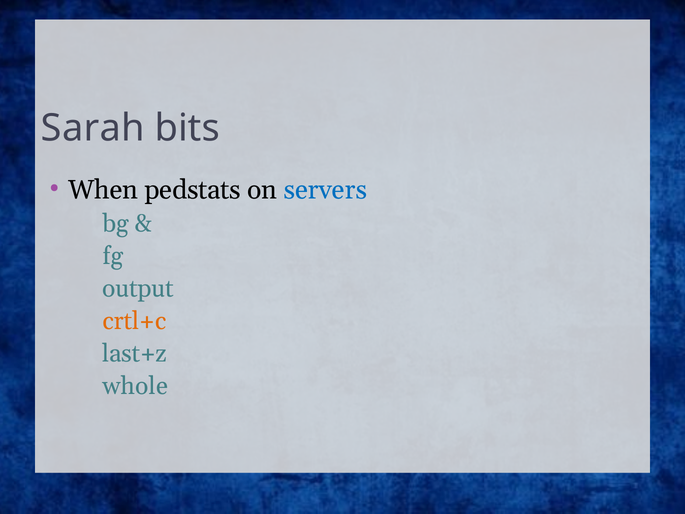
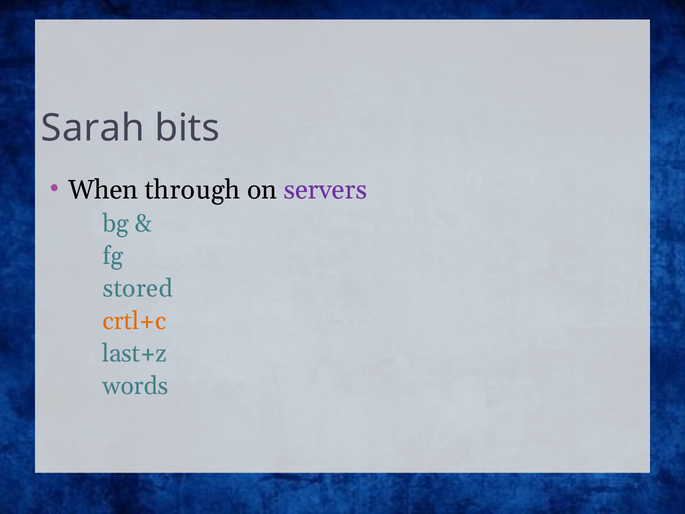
pedstats: pedstats -> through
servers colour: blue -> purple
output: output -> stored
whole: whole -> words
